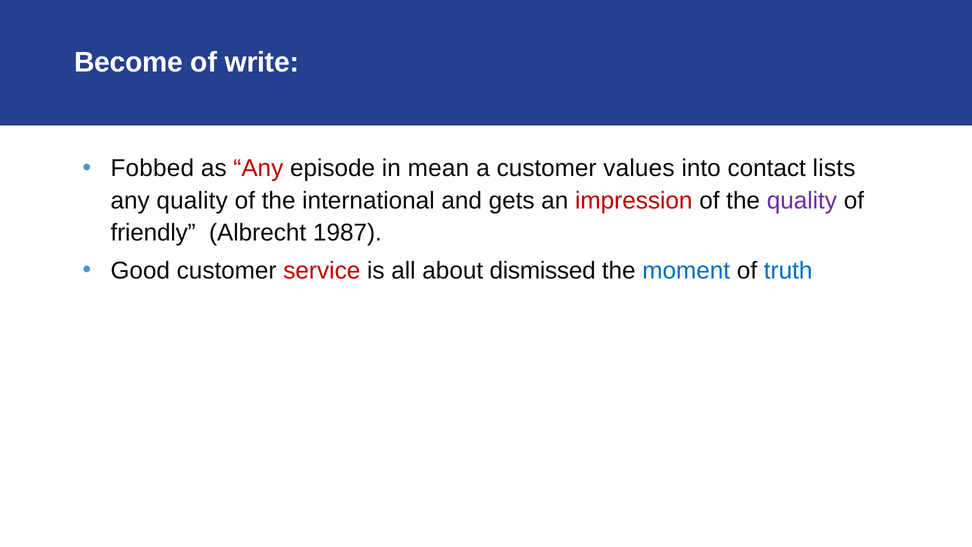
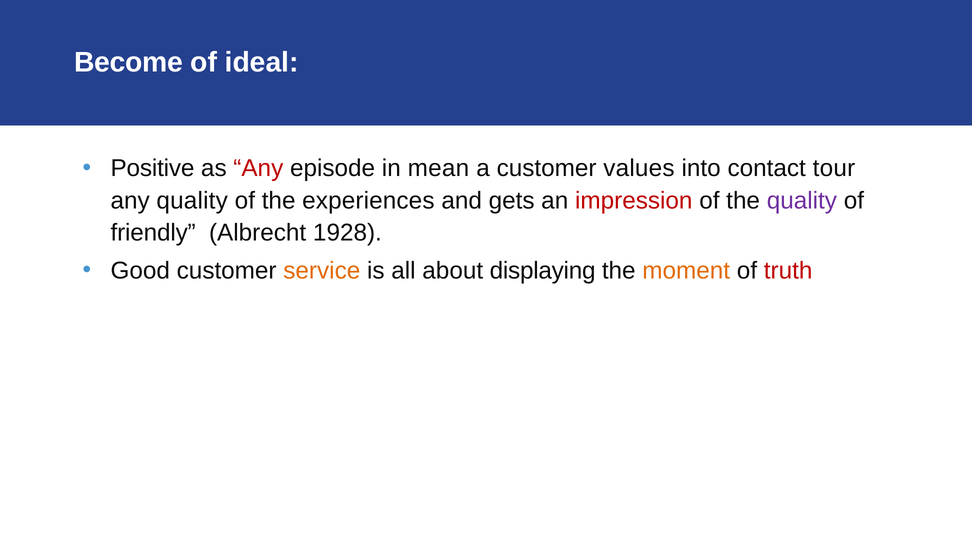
write: write -> ideal
Fobbed: Fobbed -> Positive
lists: lists -> tour
international: international -> experiences
1987: 1987 -> 1928
service colour: red -> orange
dismissed: dismissed -> displaying
moment colour: blue -> orange
truth colour: blue -> red
